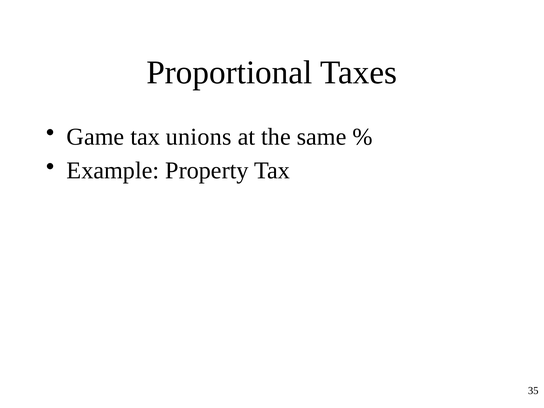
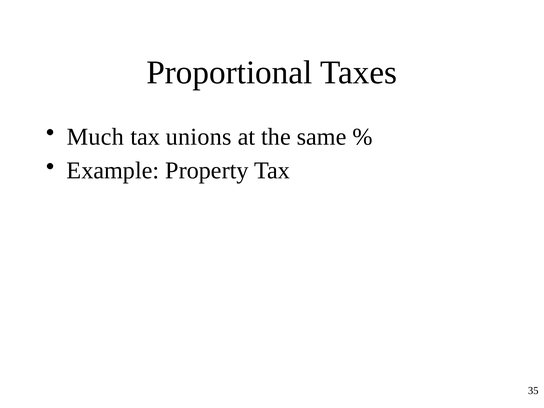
Game: Game -> Much
